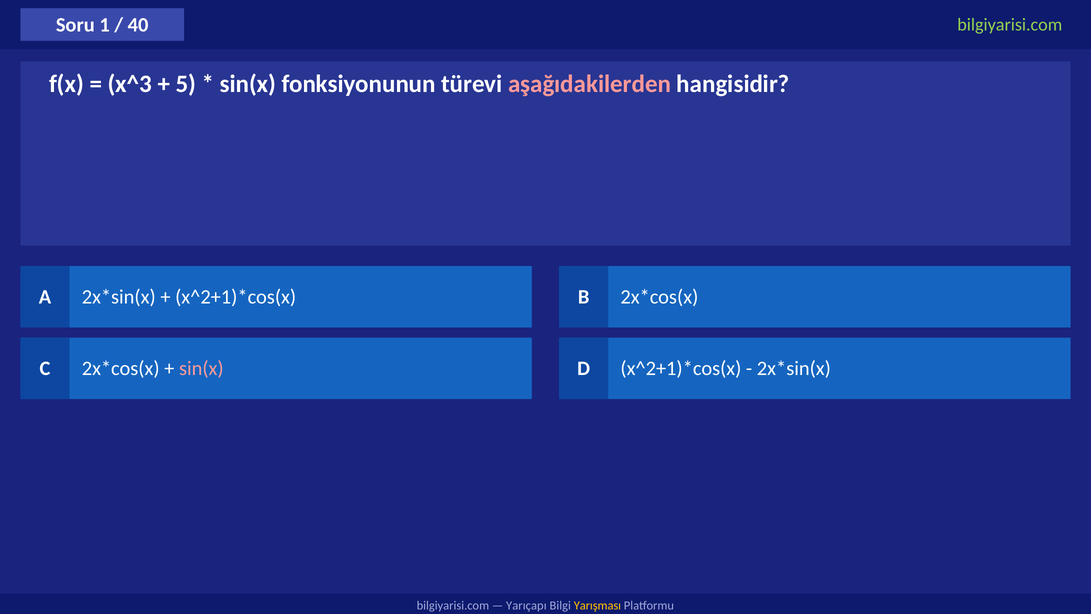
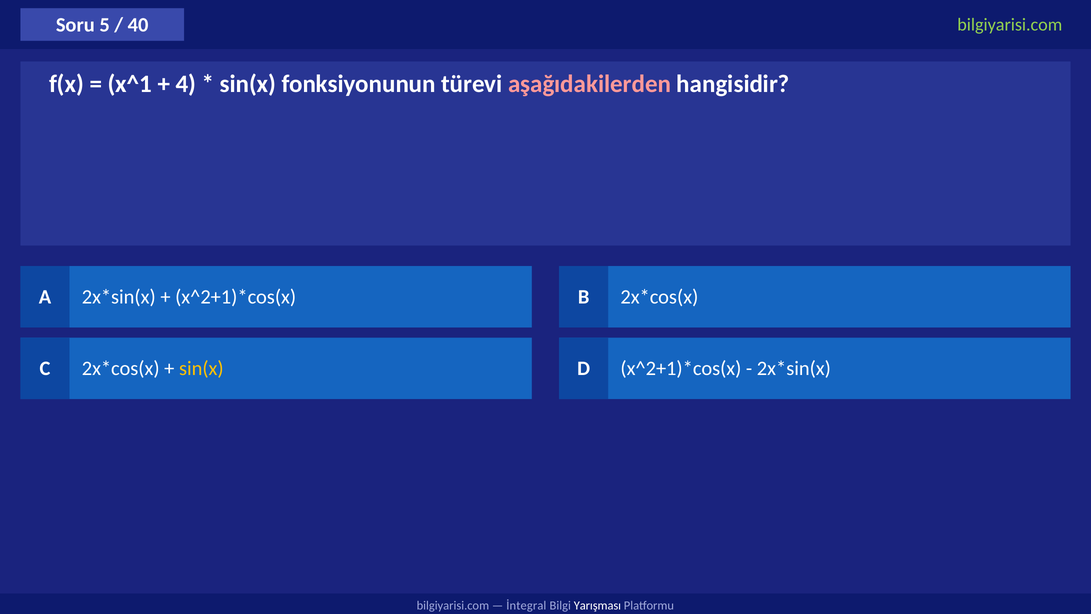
1: 1 -> 5
x^3: x^3 -> x^1
5: 5 -> 4
sin(x at (201, 368) colour: pink -> yellow
Yarıçapı: Yarıçapı -> İntegral
Yarışması colour: yellow -> white
